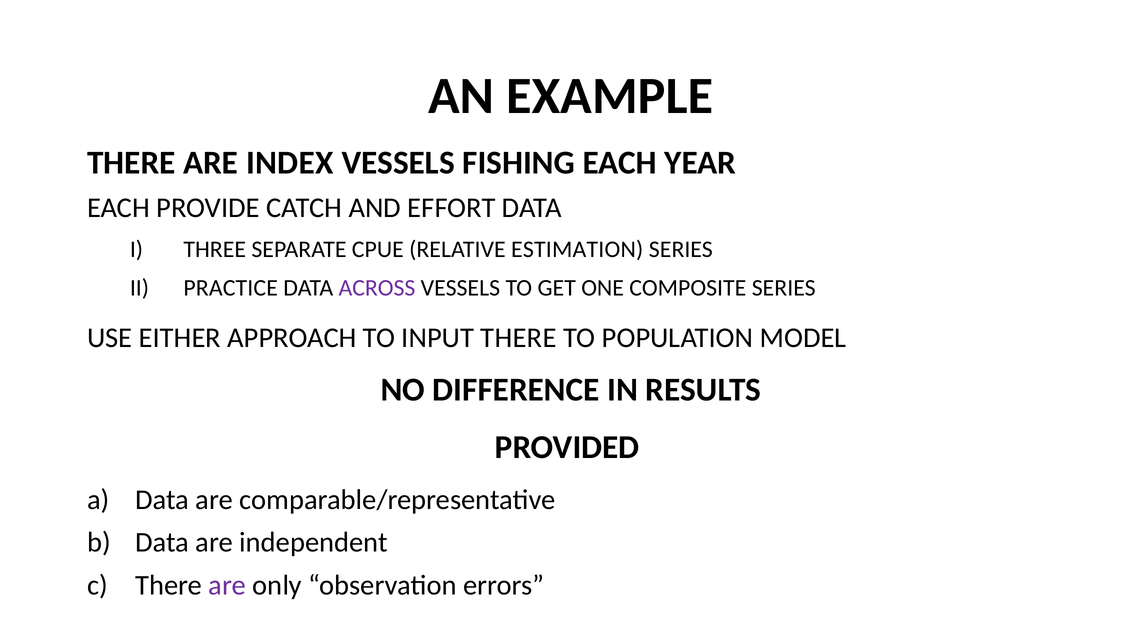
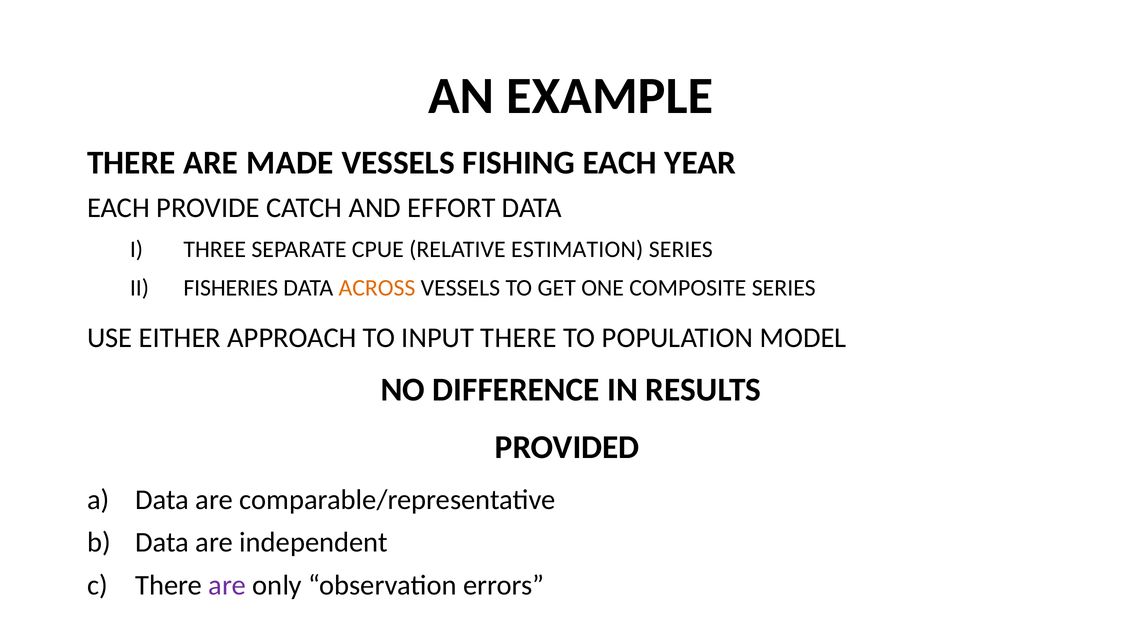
INDEX: INDEX -> MADE
PRACTICE: PRACTICE -> FISHERIES
ACROSS colour: purple -> orange
